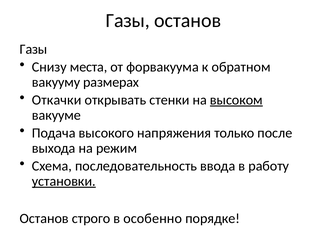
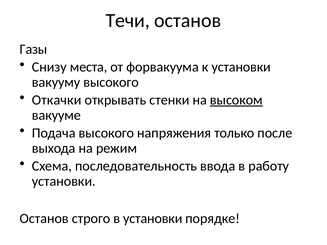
Газы at (128, 20): Газы -> Течи
к обратном: обратном -> установки
вакууму размерах: размерах -> высокого
установки at (64, 181) underline: present -> none
в особенно: особенно -> установки
